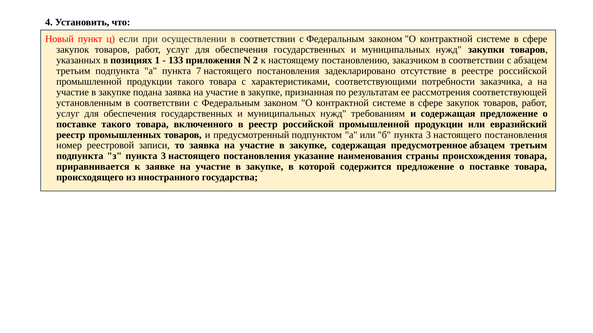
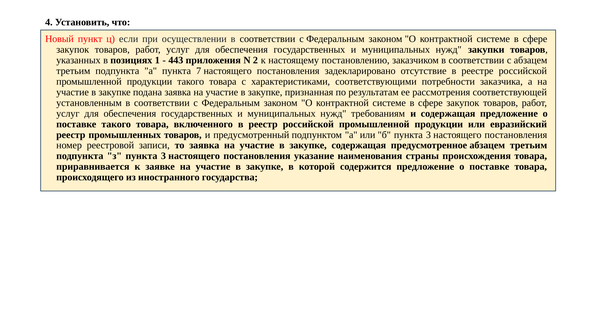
133: 133 -> 443
